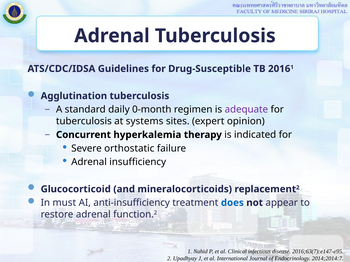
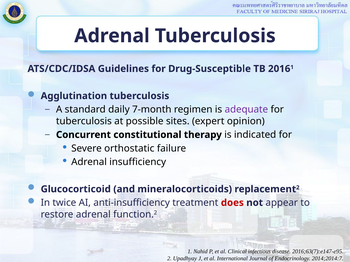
0-month: 0-month -> 7-month
systems: systems -> possible
hyperkalemia: hyperkalemia -> constitutional
must: must -> twice
does colour: blue -> red
